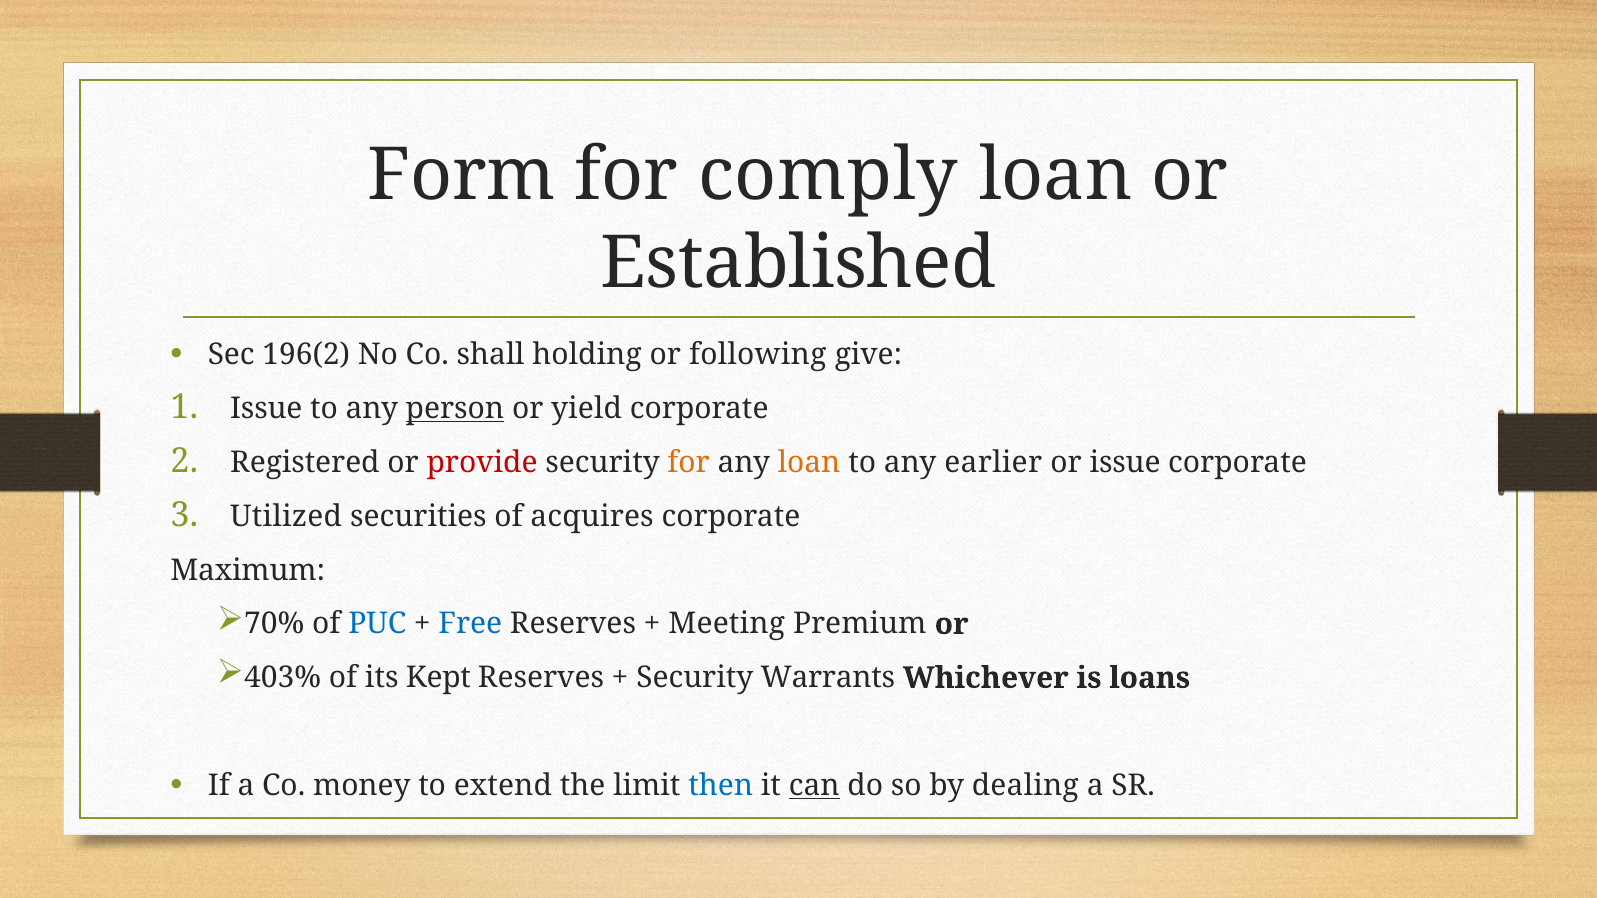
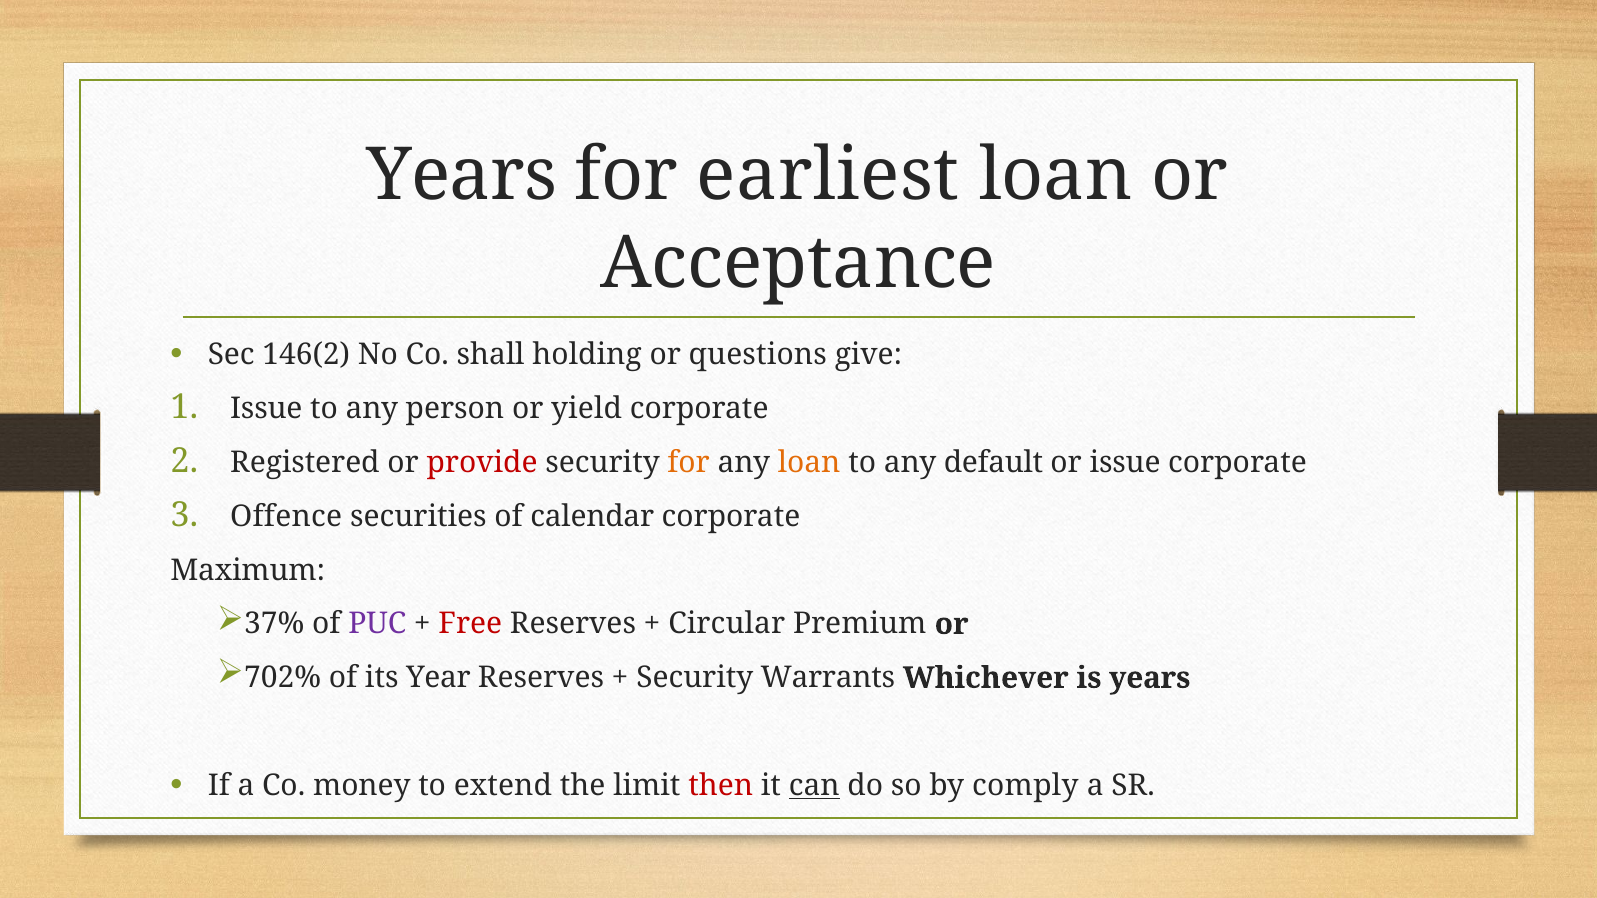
Form at (462, 175): Form -> Years
comply: comply -> earliest
Established: Established -> Acceptance
196(2: 196(2 -> 146(2
following: following -> questions
person underline: present -> none
earlier: earlier -> default
Utilized: Utilized -> Offence
acquires: acquires -> calendar
70%: 70% -> 37%
PUC colour: blue -> purple
Free colour: blue -> red
Meeting: Meeting -> Circular
403%: 403% -> 702%
Kept: Kept -> Year
is loans: loans -> years
then colour: blue -> red
dealing: dealing -> comply
